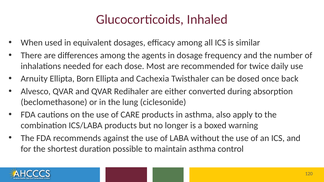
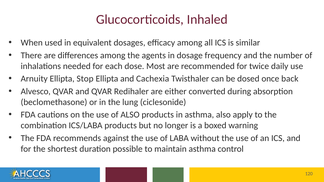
Born: Born -> Stop
of CARE: CARE -> ALSO
